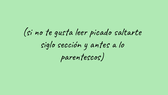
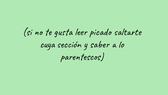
siglo: siglo -> cuya
antes: antes -> saber
